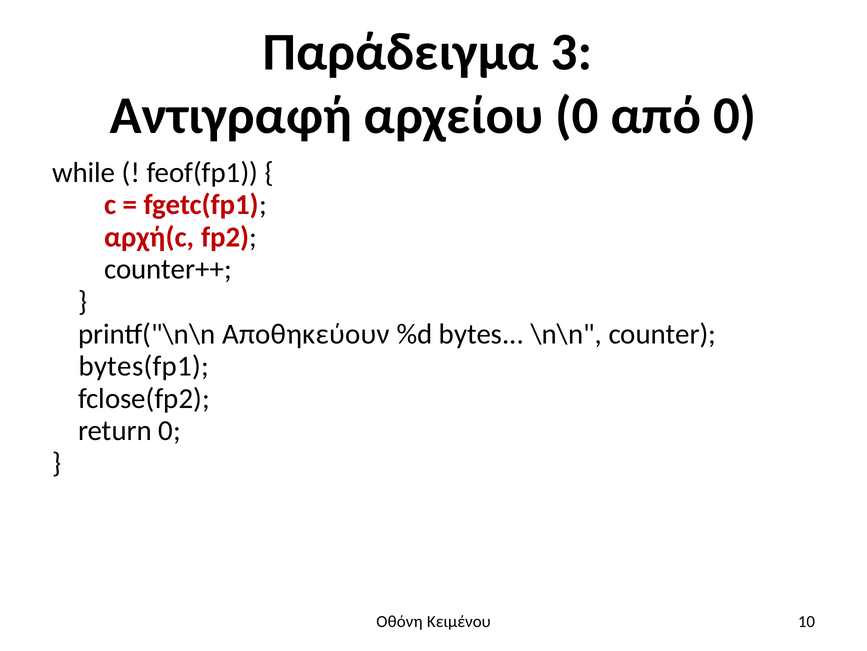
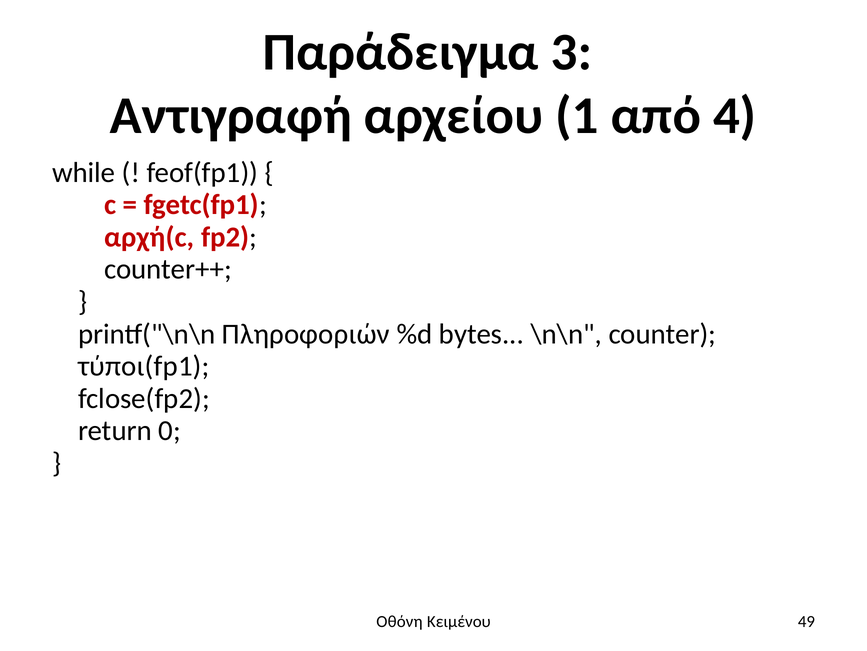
αρχείου 0: 0 -> 1
από 0: 0 -> 4
Αποθηκεύουν: Αποθηκεύουν -> Πληροφοριών
bytes(fp1: bytes(fp1 -> τύποι(fp1
10: 10 -> 49
